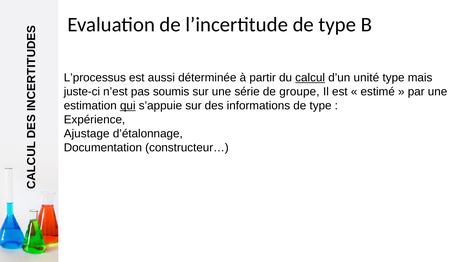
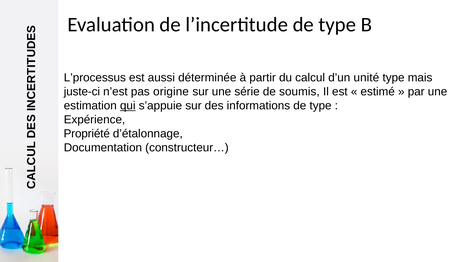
calcul underline: present -> none
soumis: soumis -> origine
groupe: groupe -> soumis
Ajustage: Ajustage -> Propriété
